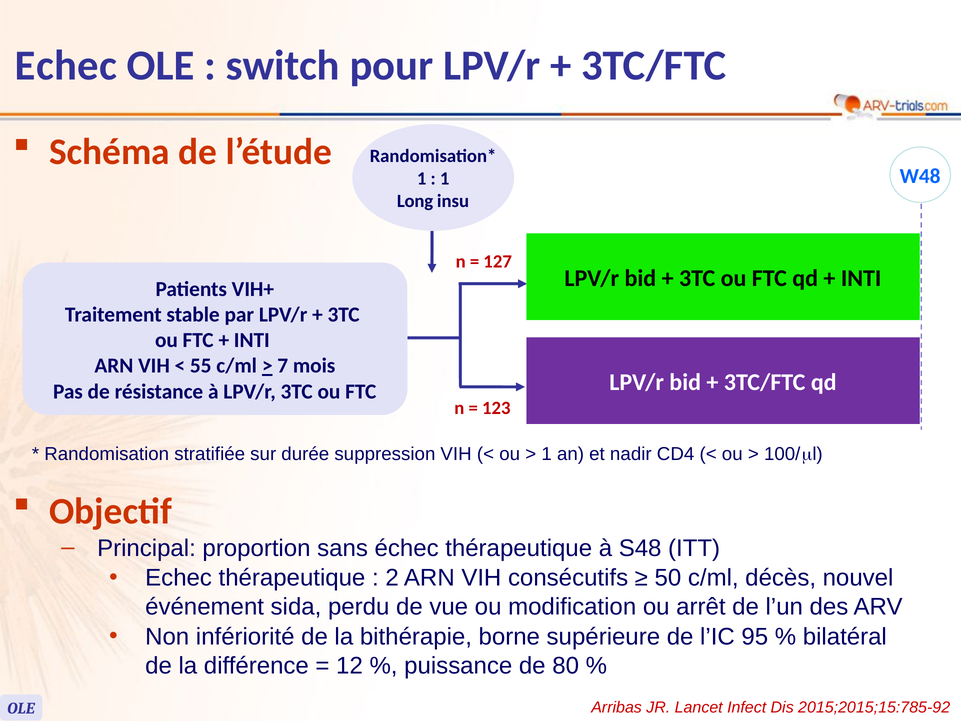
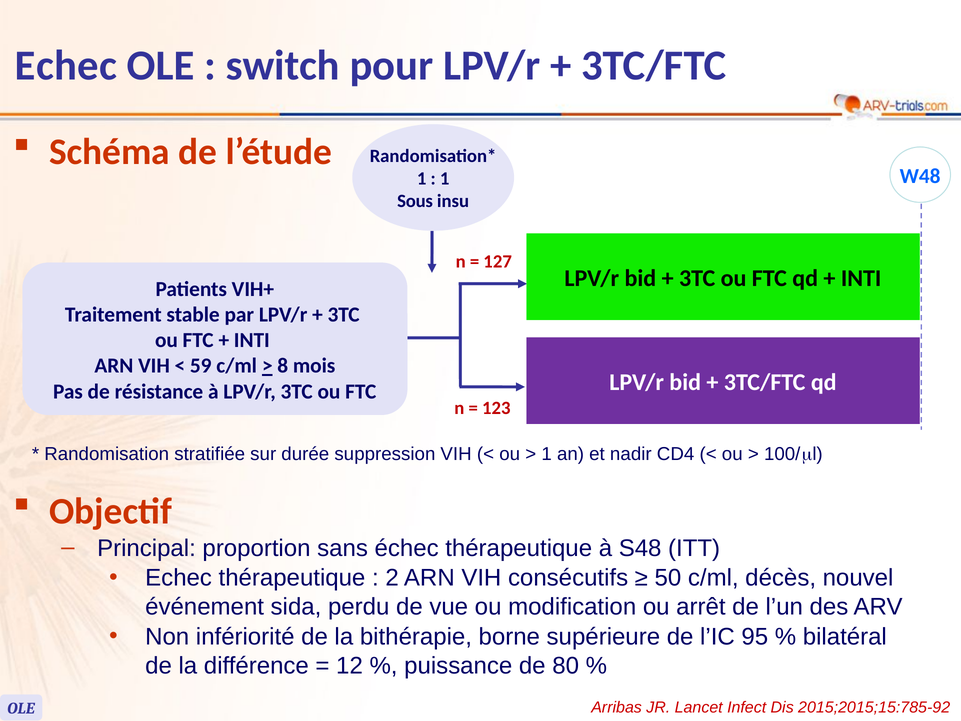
Long: Long -> Sous
55: 55 -> 59
7: 7 -> 8
